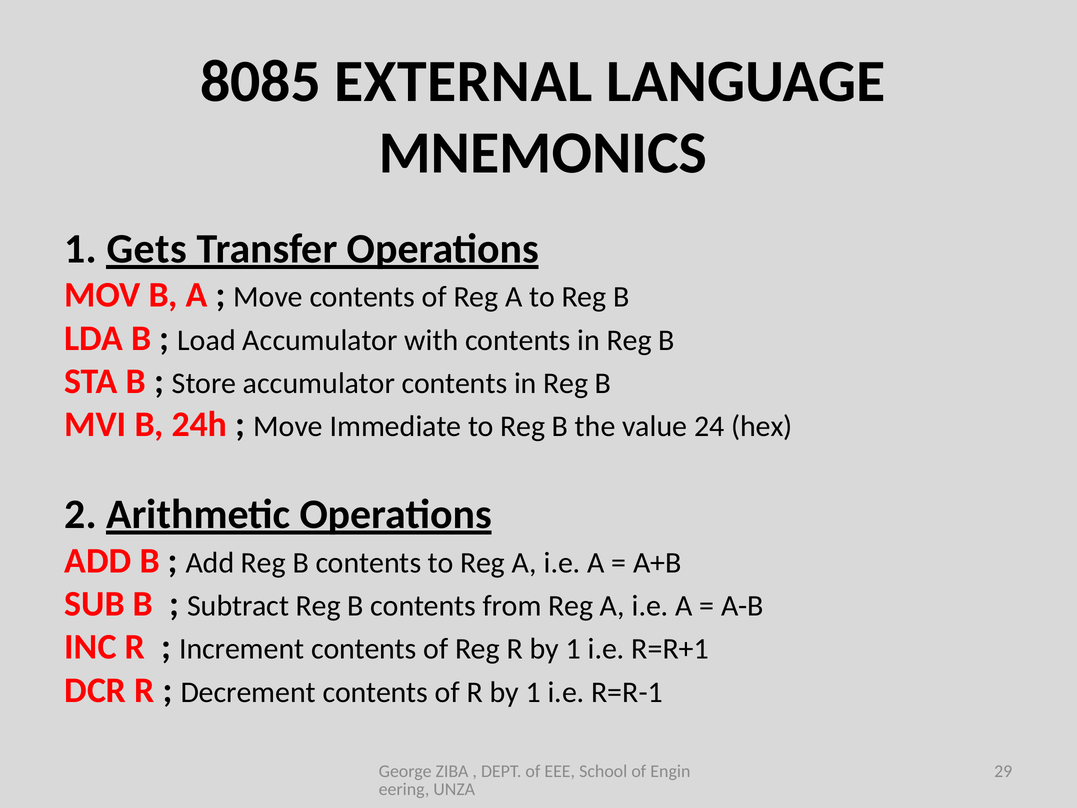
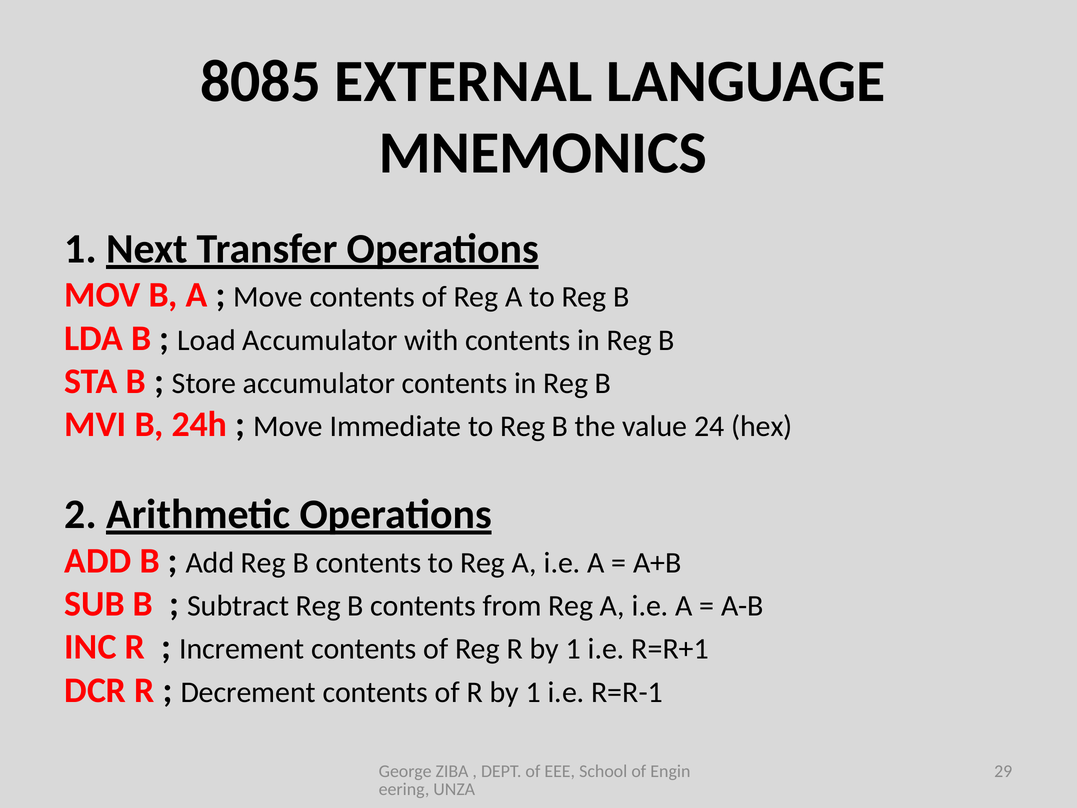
Gets: Gets -> Next
